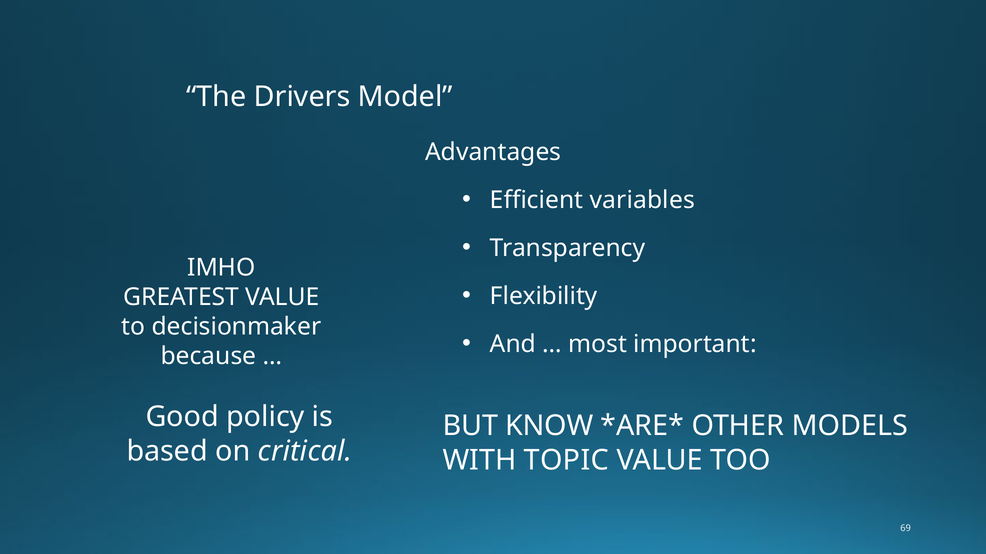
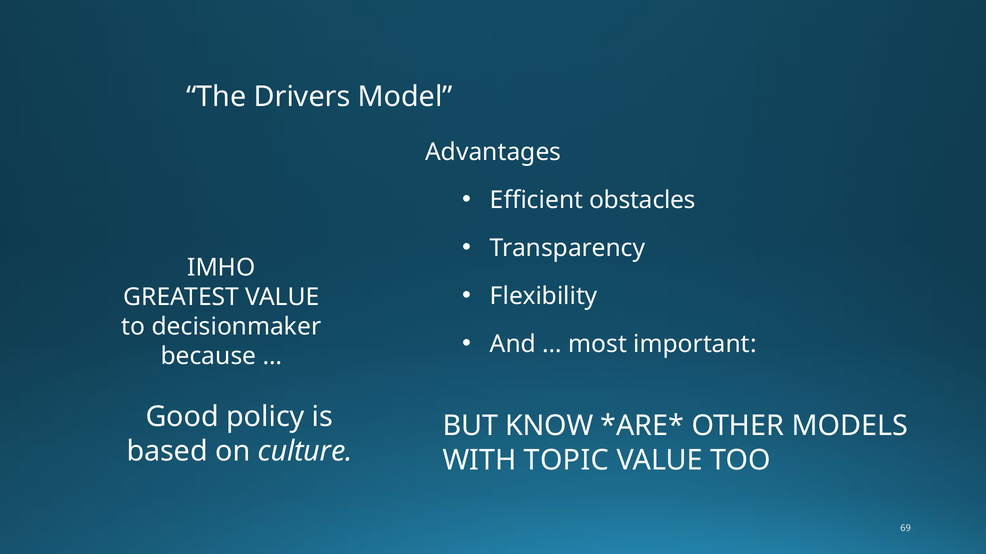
variables: variables -> obstacles
critical: critical -> culture
